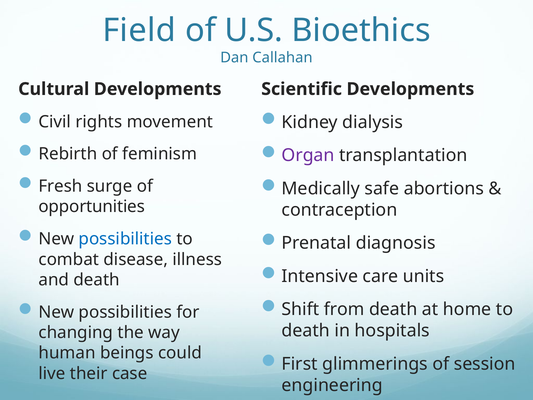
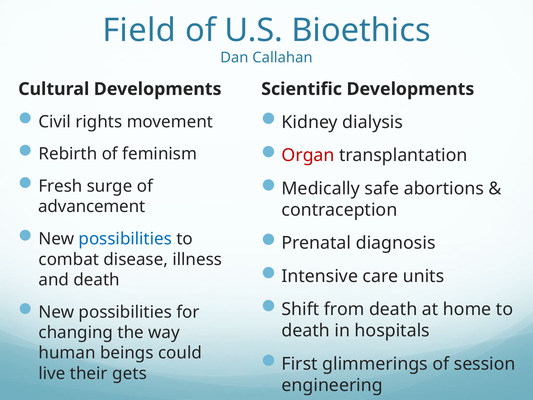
Organ colour: purple -> red
opportunities: opportunities -> advancement
case: case -> gets
